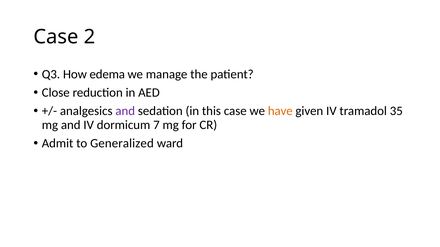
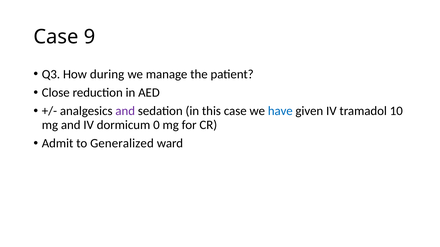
2: 2 -> 9
edema: edema -> during
have colour: orange -> blue
35: 35 -> 10
7: 7 -> 0
